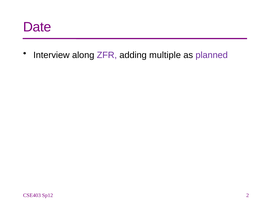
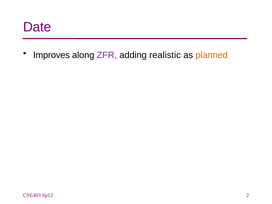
Interview: Interview -> Improves
multiple: multiple -> realistic
planned colour: purple -> orange
